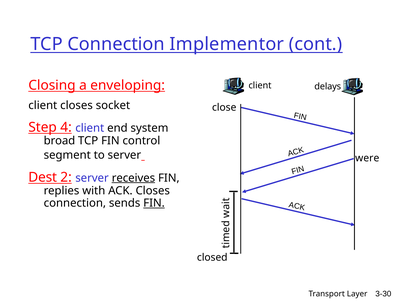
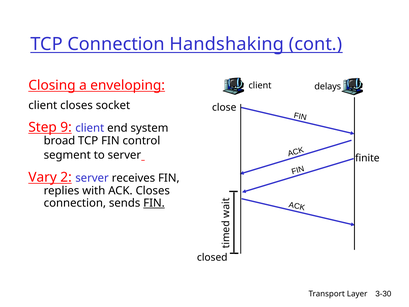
Implementor: Implementor -> Handshaking
4: 4 -> 9
were: were -> finite
Dest: Dest -> Vary
receives underline: present -> none
